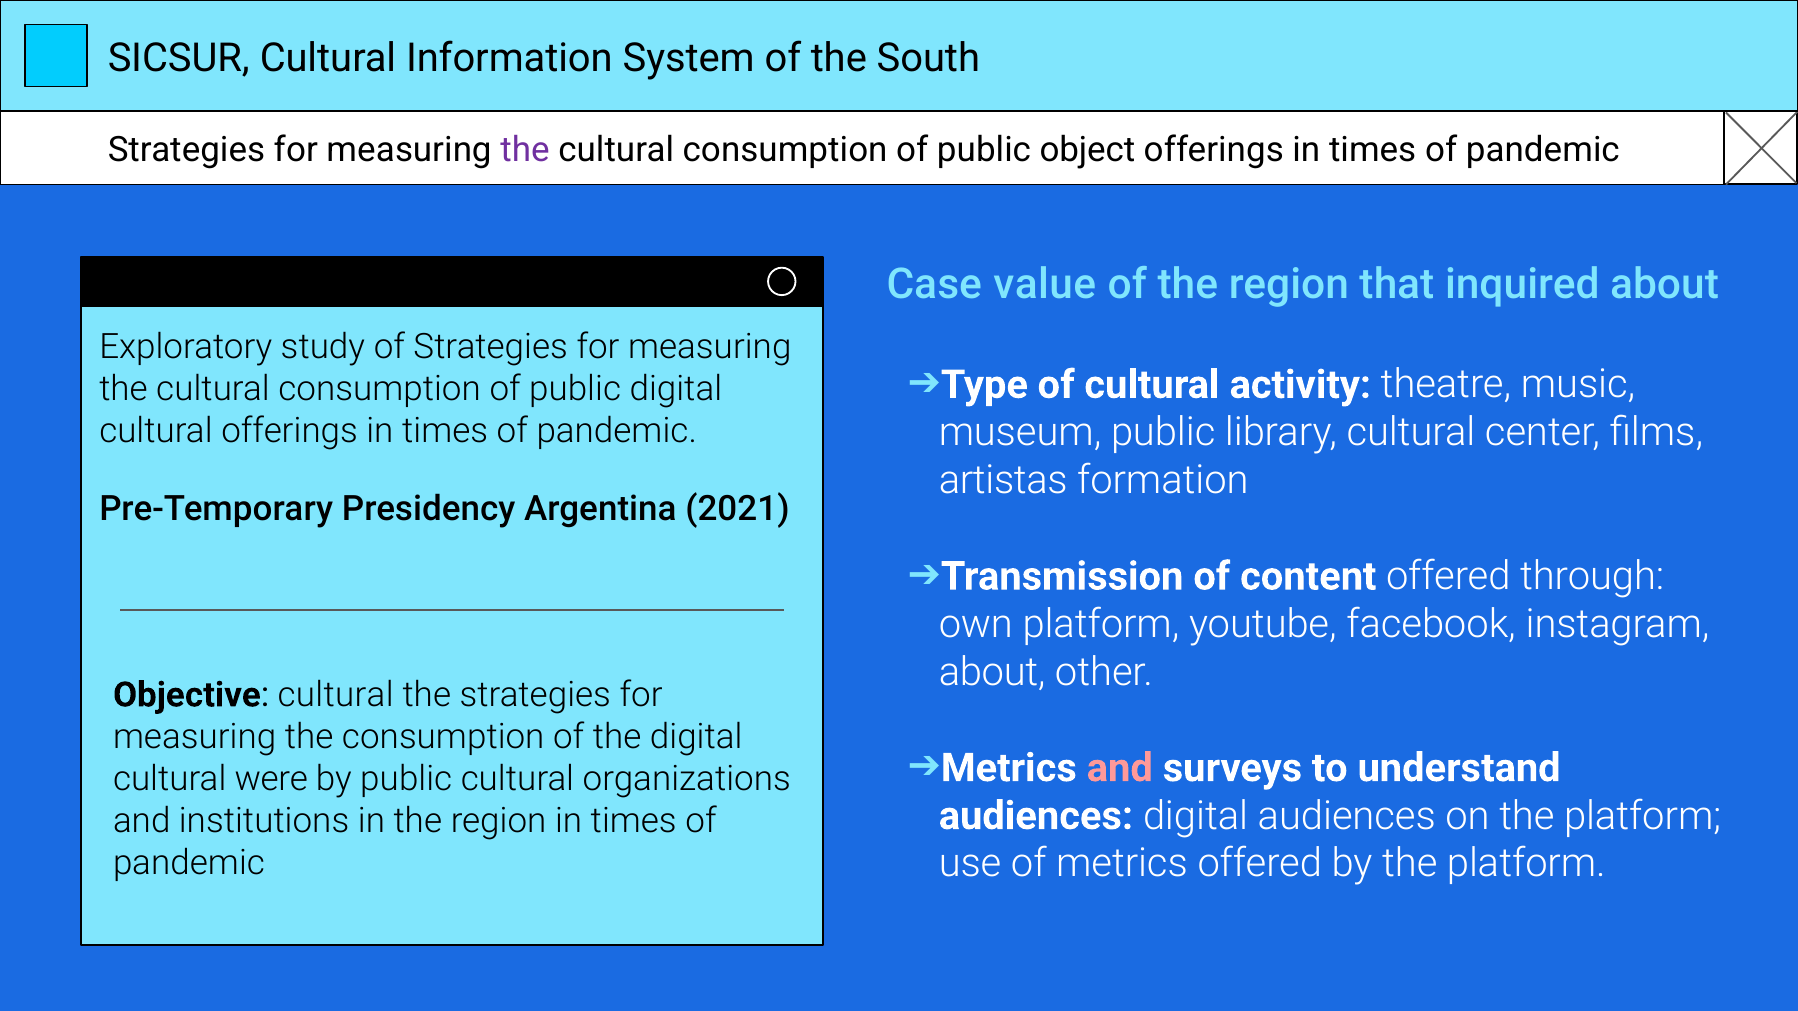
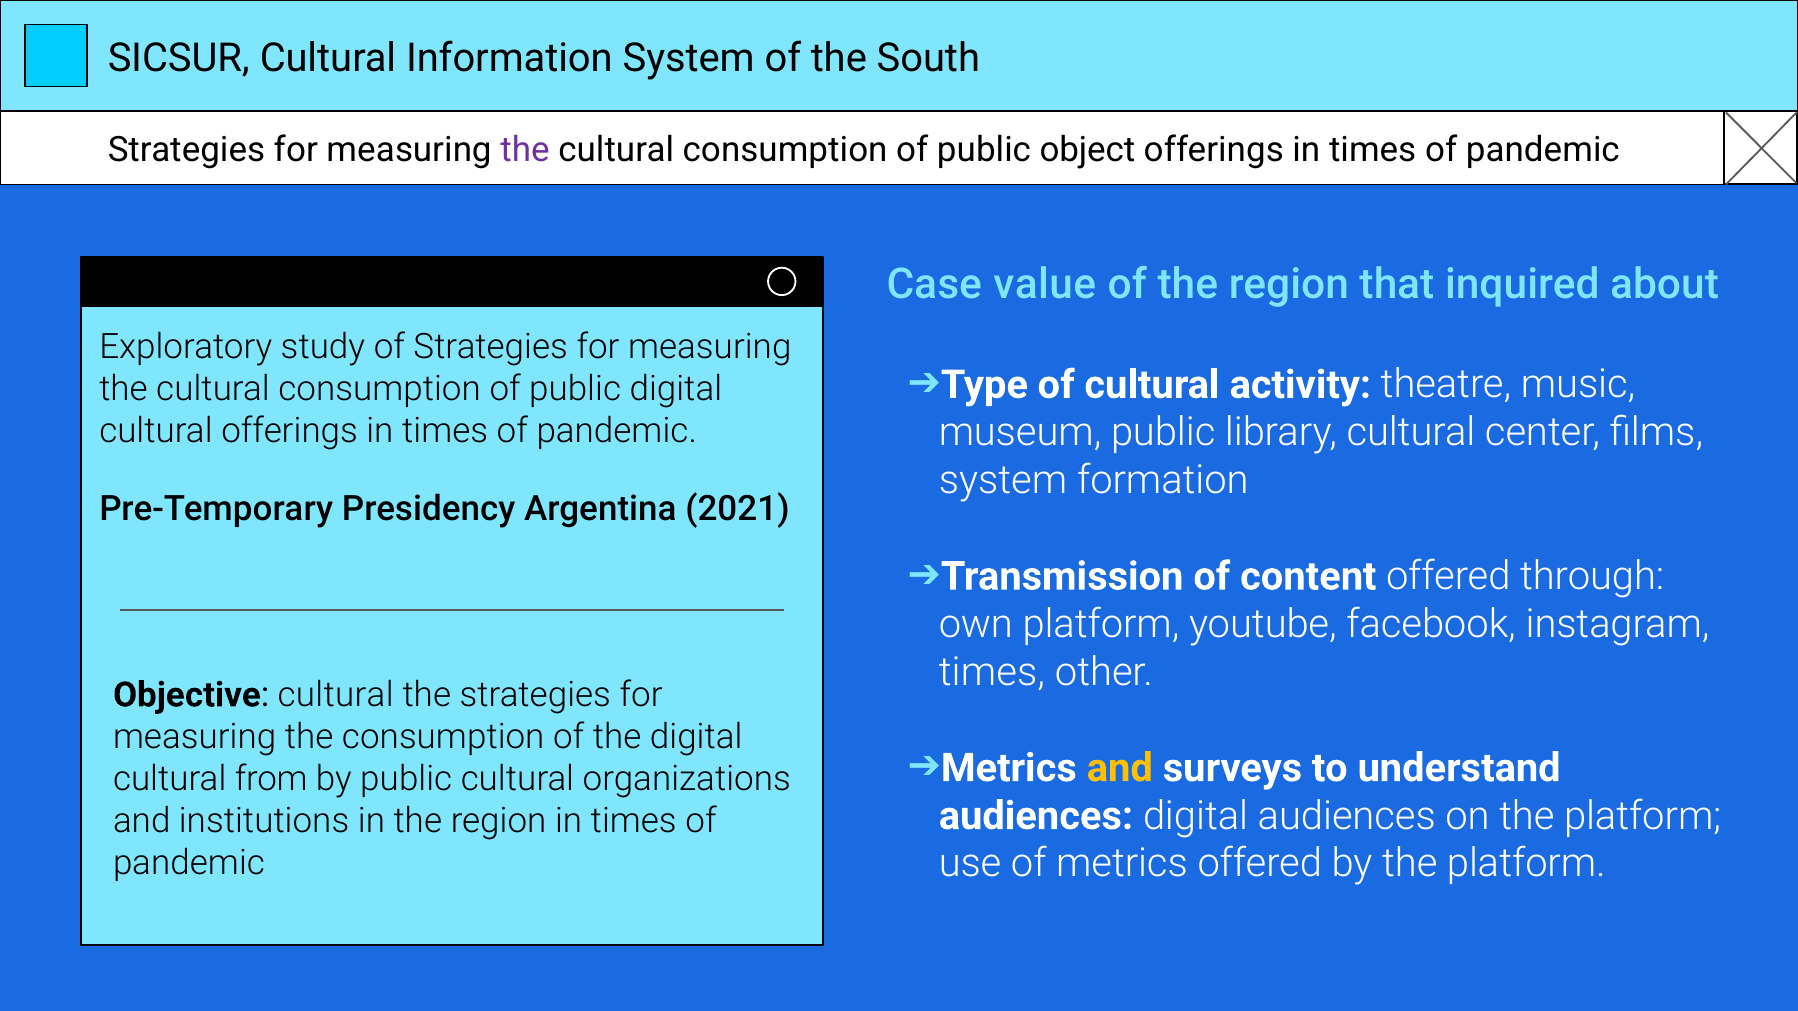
artistas at (1003, 481): artistas -> system
about at (992, 672): about -> times
and at (1120, 768) colour: pink -> yellow
were: were -> from
